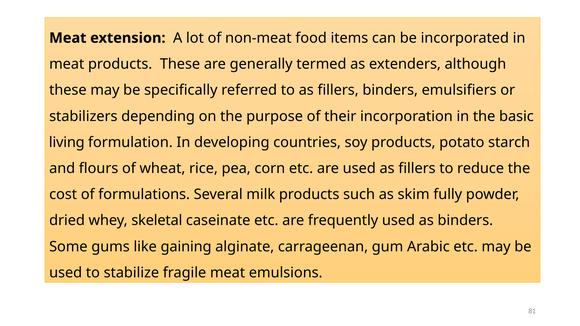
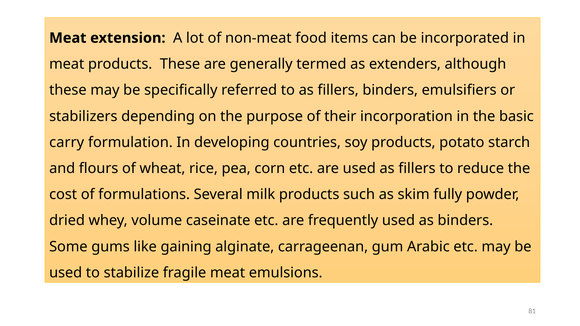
living: living -> carry
skeletal: skeletal -> volume
